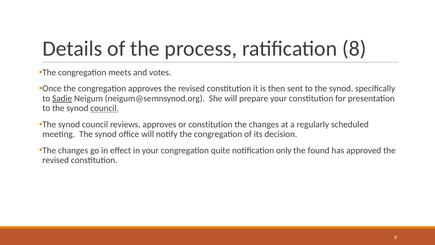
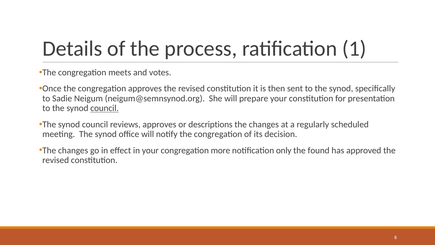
ratification 8: 8 -> 1
Sadie underline: present -> none
or constitution: constitution -> descriptions
quite: quite -> more
